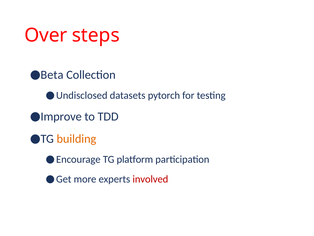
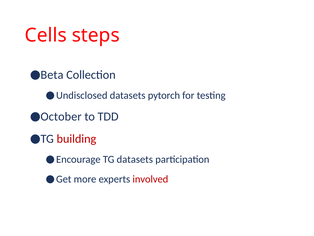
Over: Over -> Cells
Improve: Improve -> October
building colour: orange -> red
TG platform: platform -> datasets
